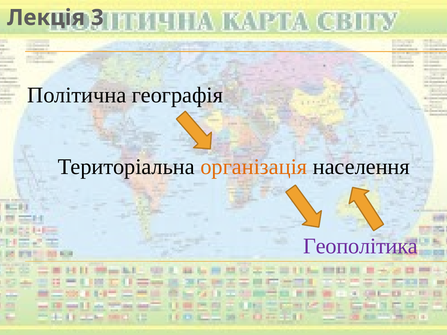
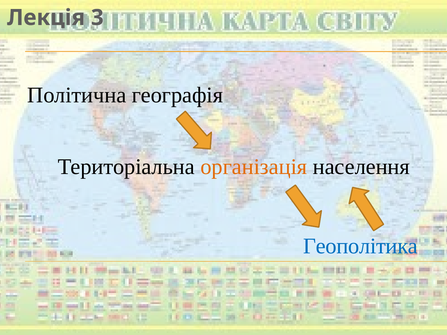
Геополітика colour: purple -> blue
